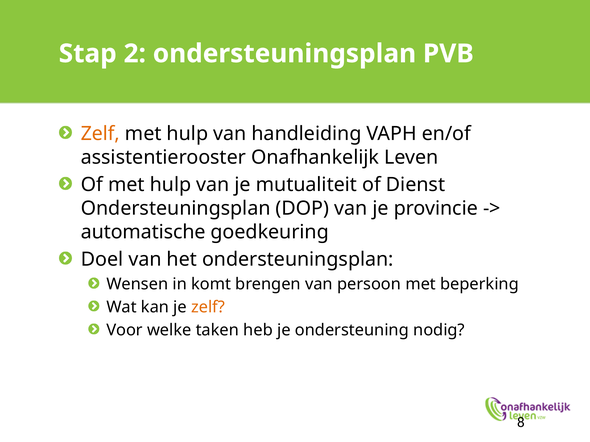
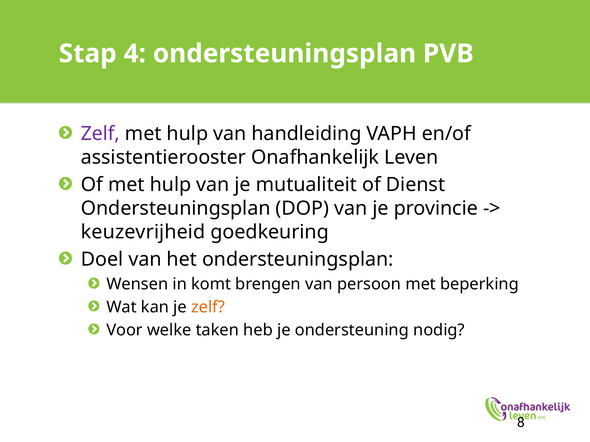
2: 2 -> 4
Zelf at (100, 134) colour: orange -> purple
automatische: automatische -> keuzevrijheid
